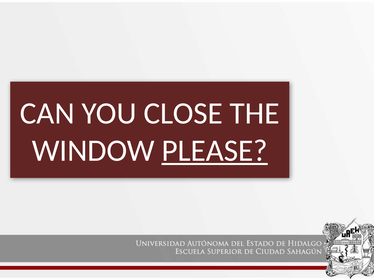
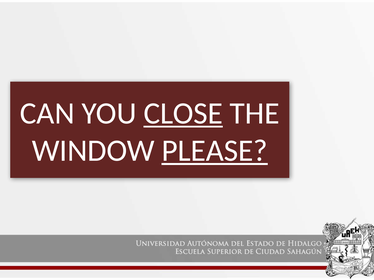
CLOSE underline: none -> present
